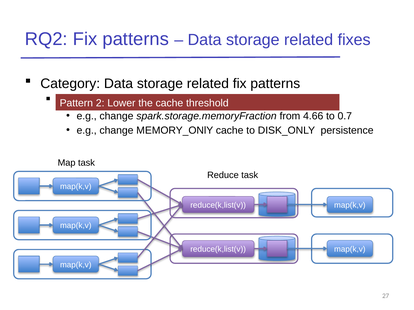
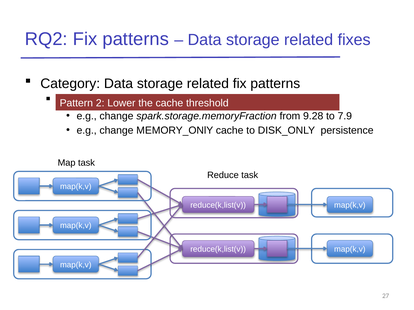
4.66: 4.66 -> 9.28
0.7: 0.7 -> 7.9
